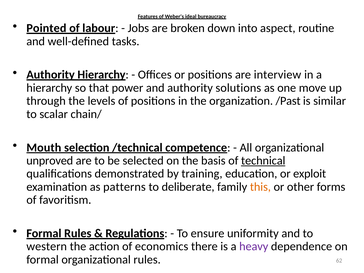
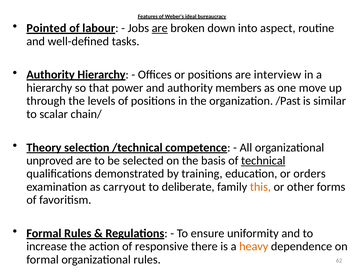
are at (160, 28) underline: none -> present
solutions: solutions -> members
Mouth: Mouth -> Theory
exploit: exploit -> orders
patterns: patterns -> carryout
western: western -> increase
economics: economics -> responsive
heavy colour: purple -> orange
